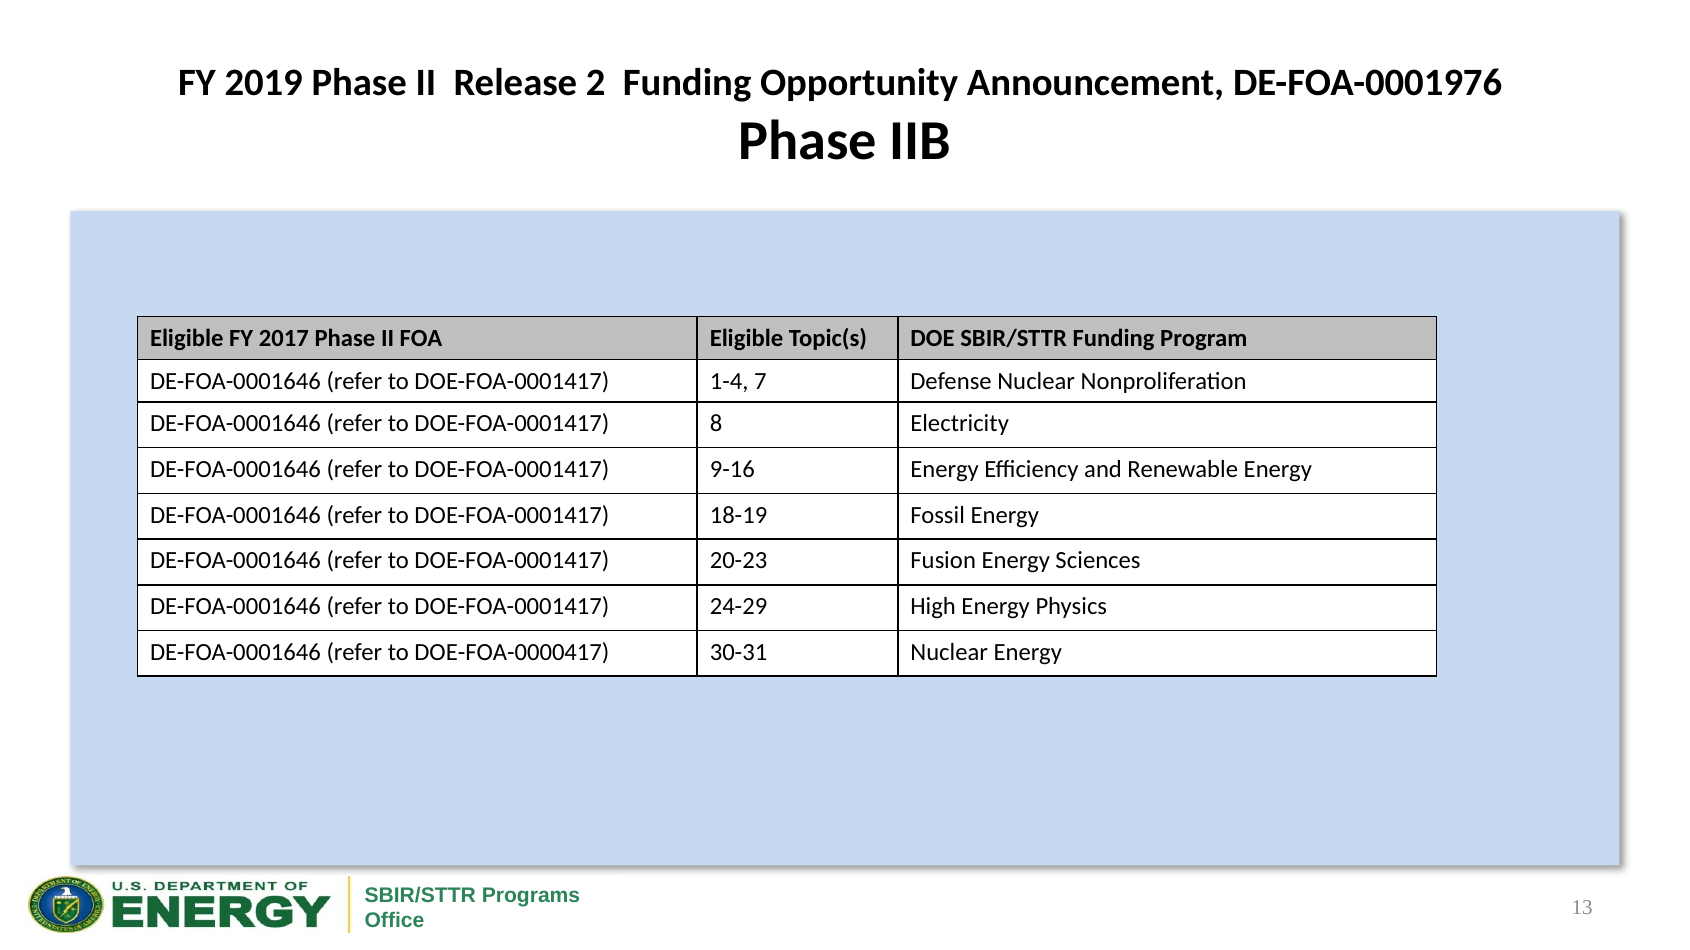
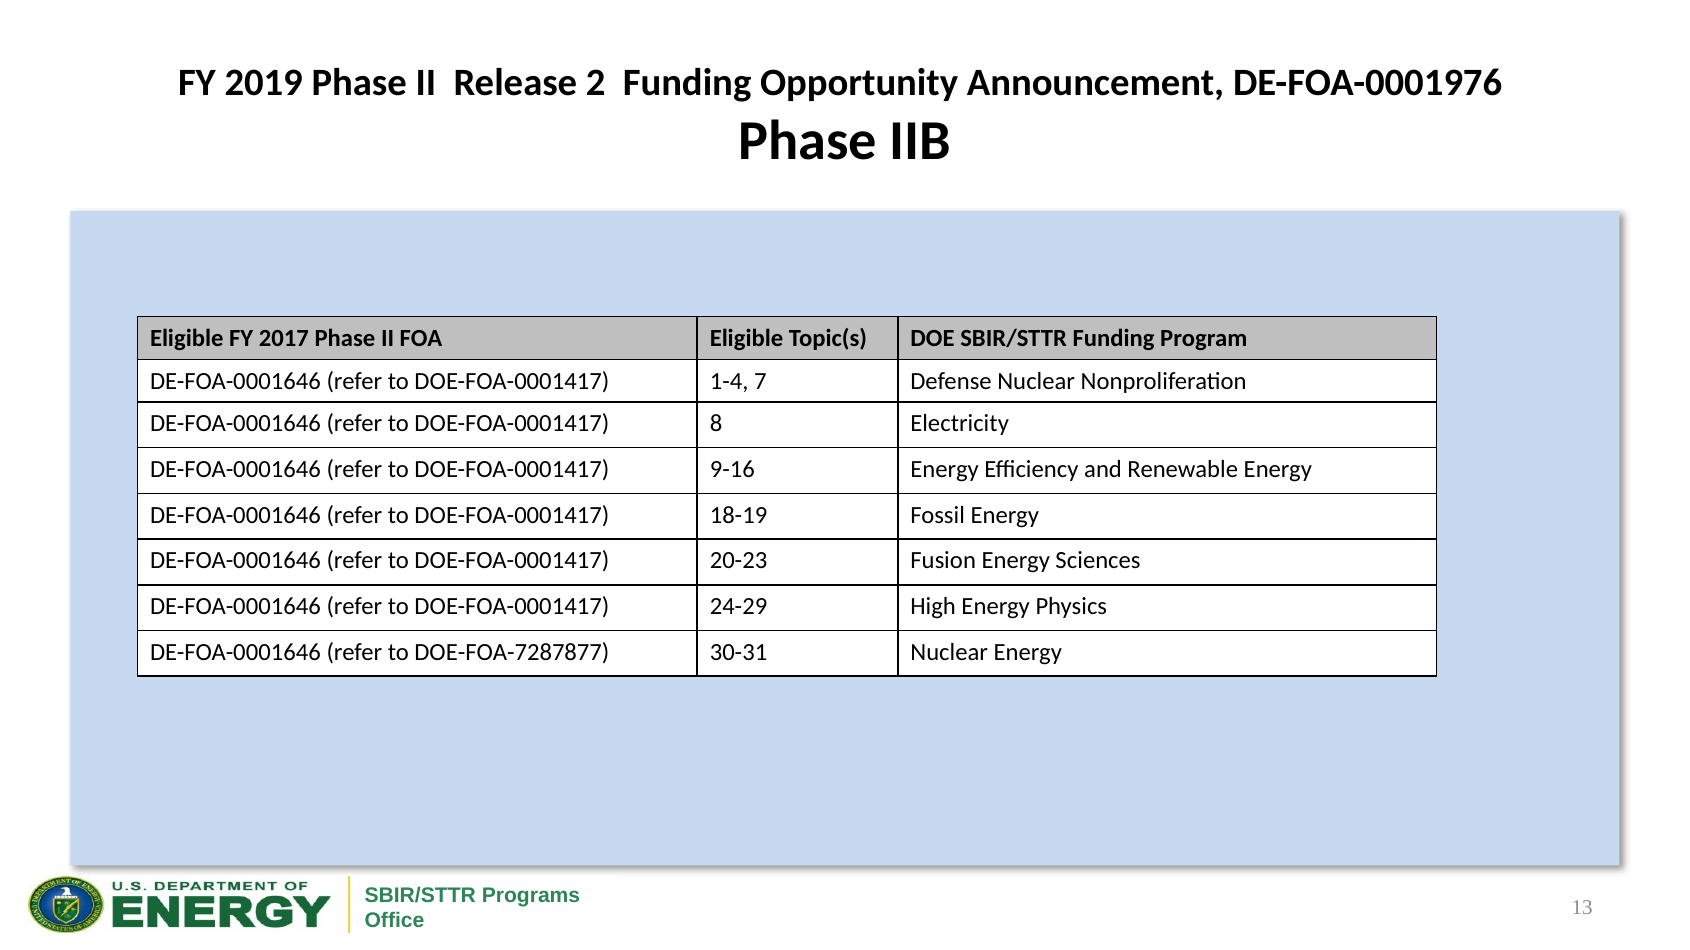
DOE-FOA-0000417: DOE-FOA-0000417 -> DOE-FOA-7287877
